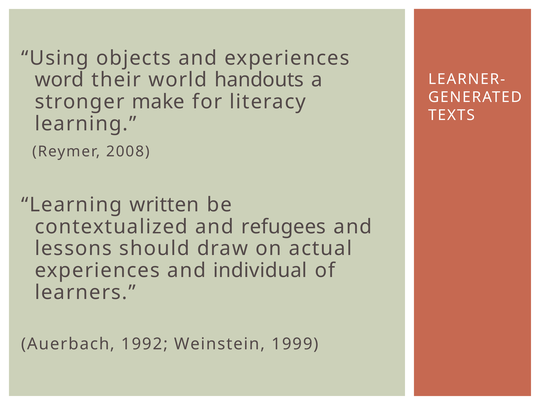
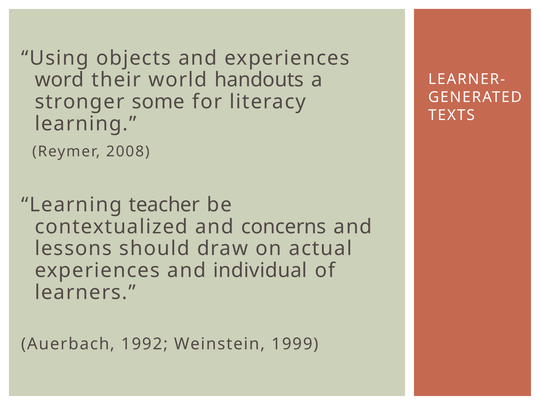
make: make -> some
written: written -> teacher
refugees: refugees -> concerns
